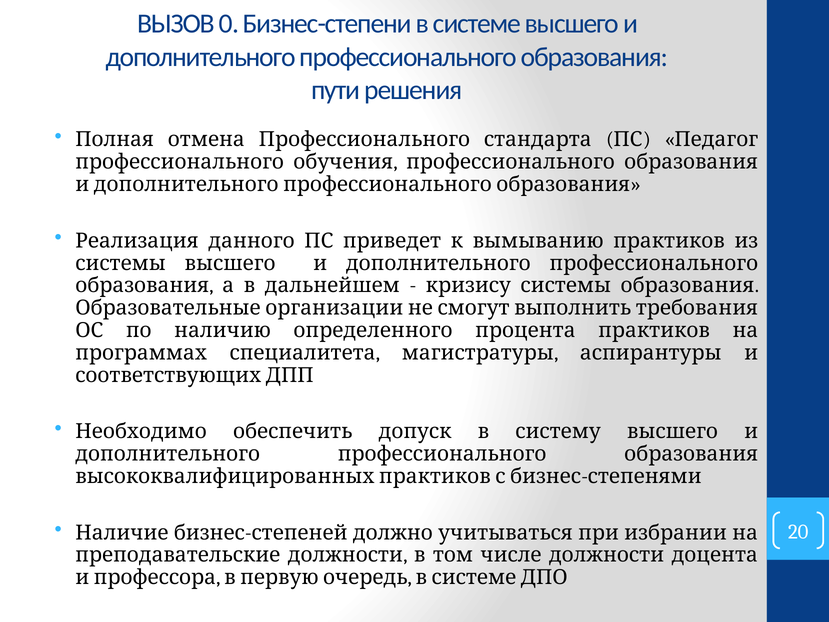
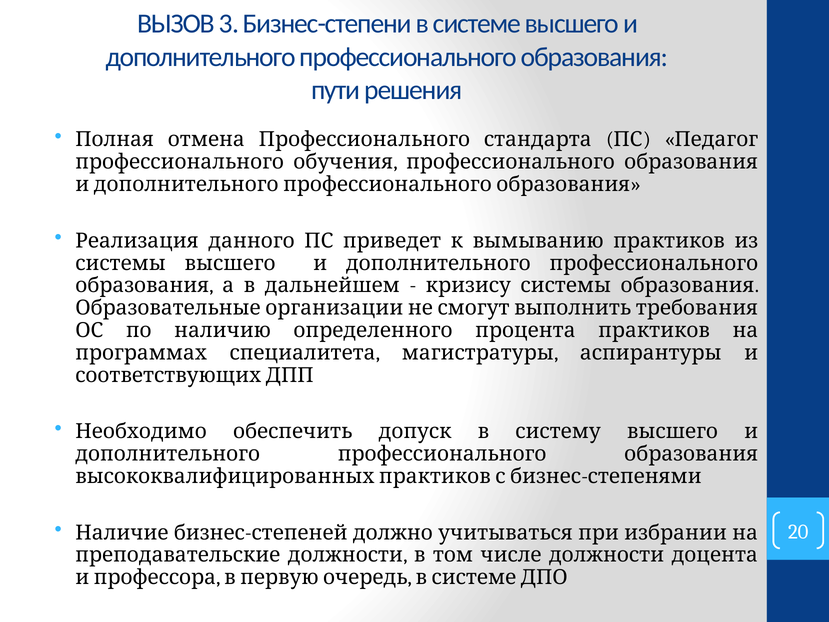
0: 0 -> 3
